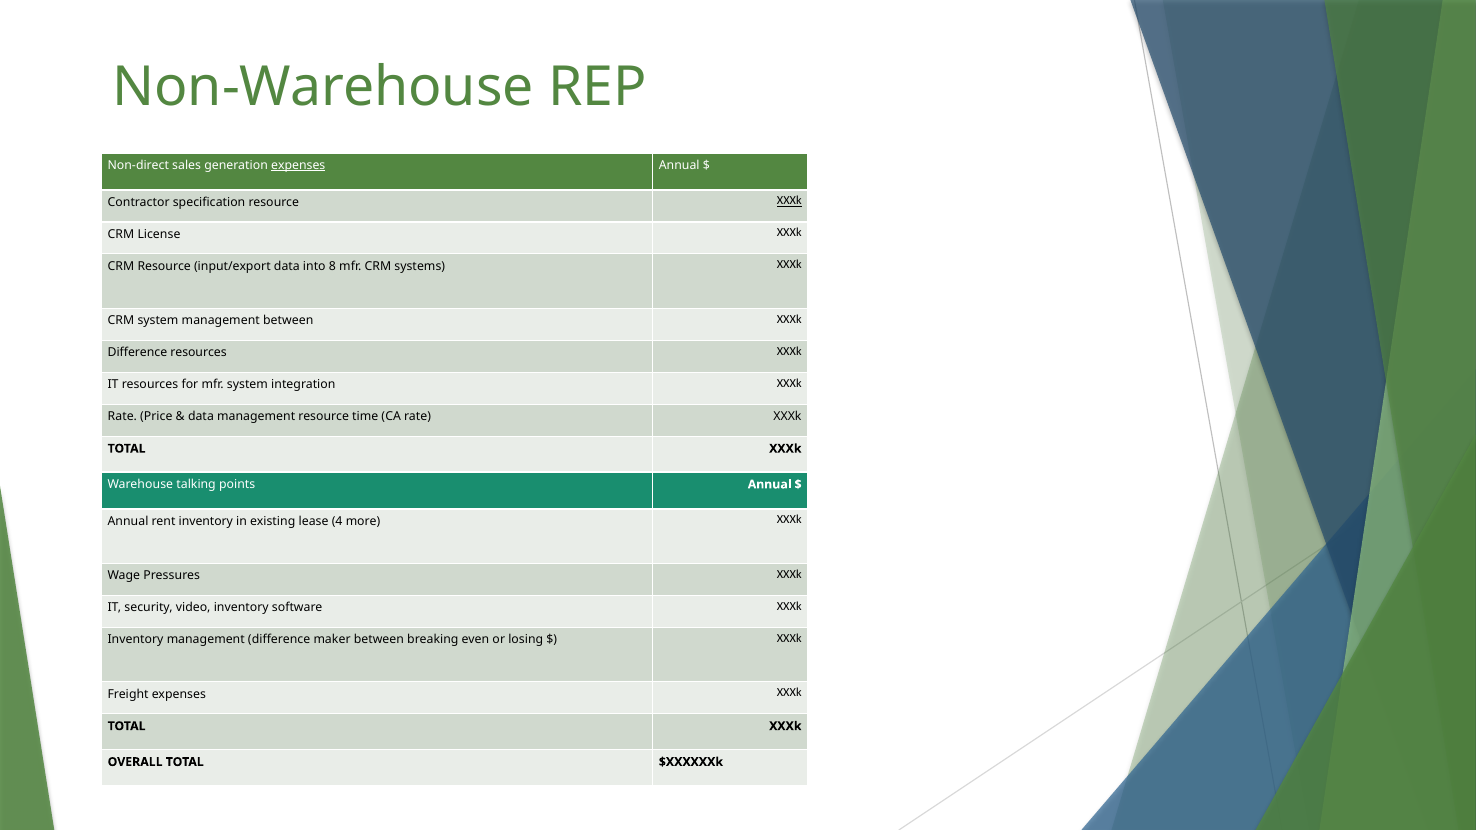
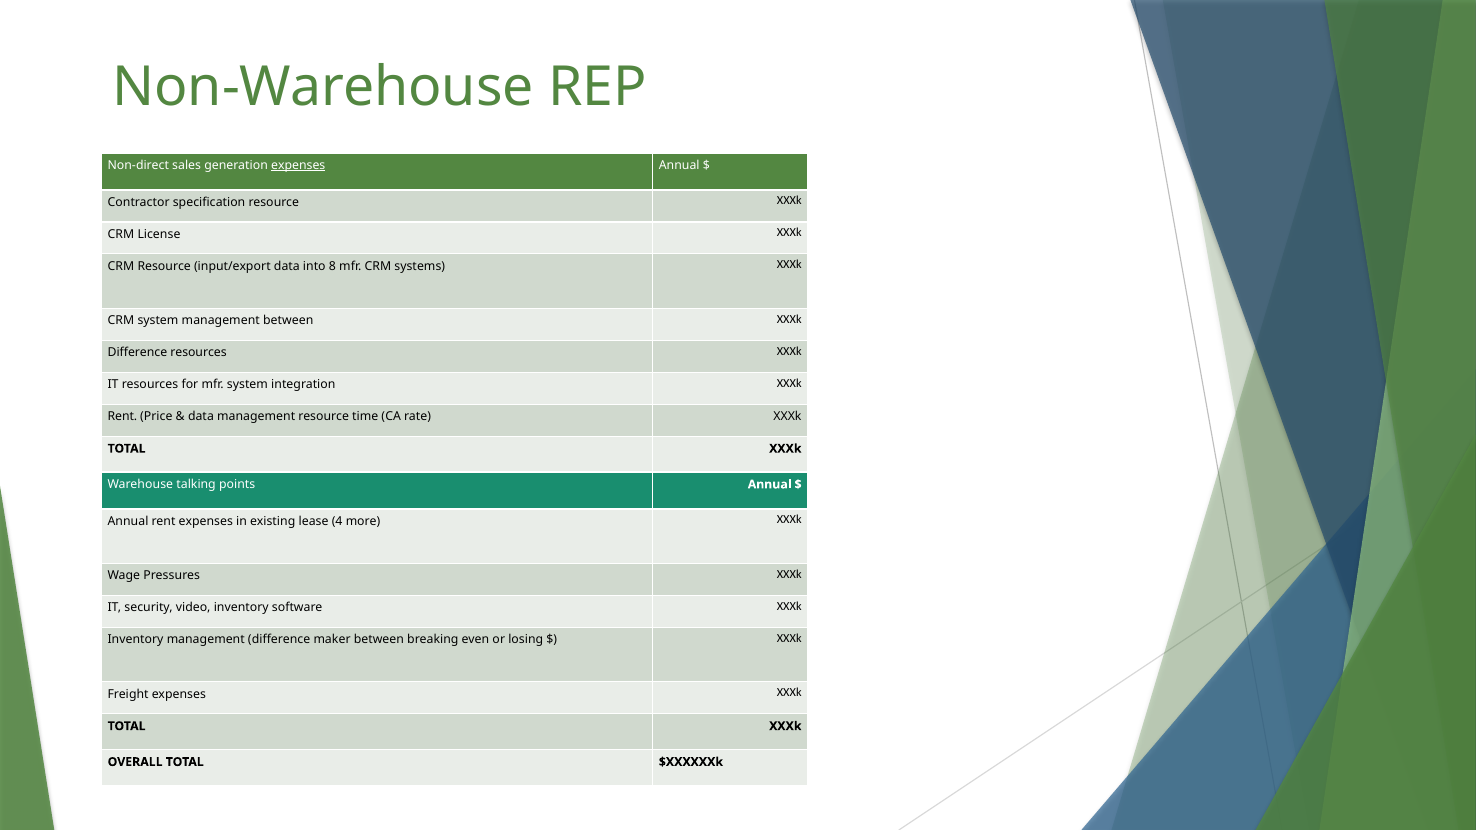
XXXk at (789, 201) underline: present -> none
Rate at (122, 417): Rate -> Rent
rent inventory: inventory -> expenses
